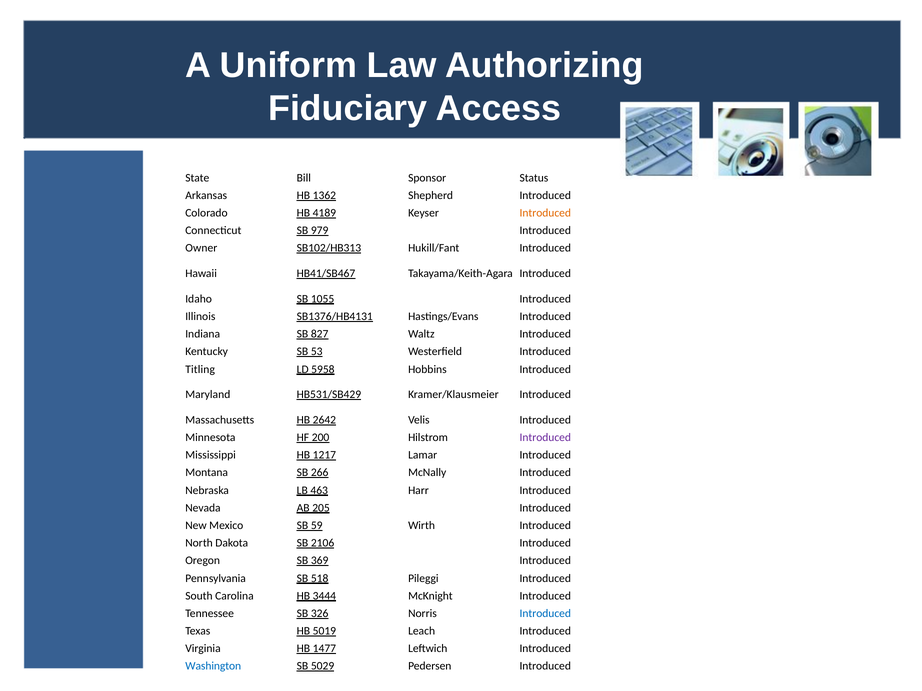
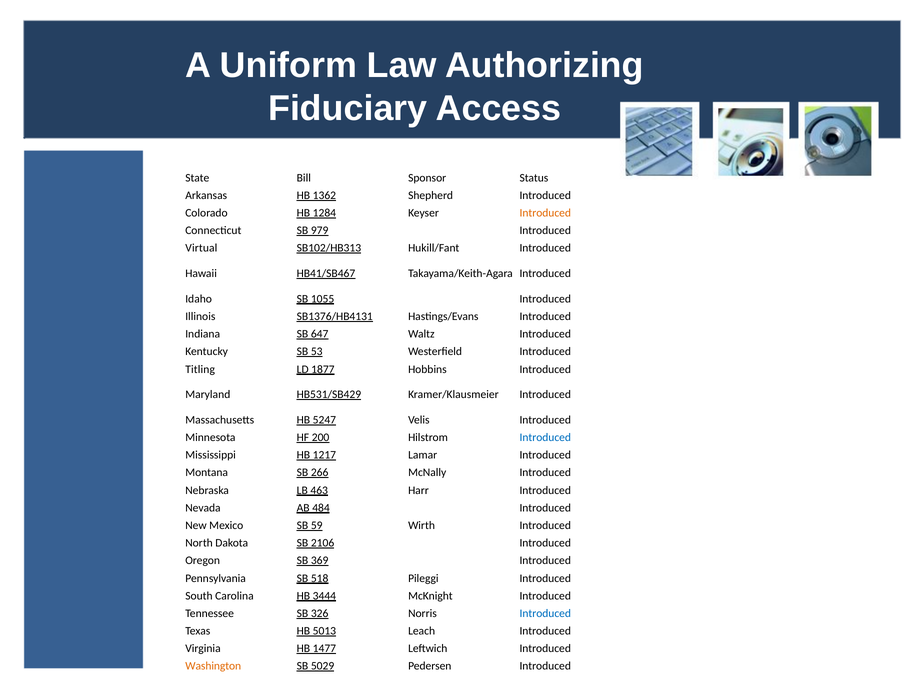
4189: 4189 -> 1284
Owner: Owner -> Virtual
827: 827 -> 647
5958: 5958 -> 1877
2642: 2642 -> 5247
Introduced at (545, 438) colour: purple -> blue
205: 205 -> 484
5019: 5019 -> 5013
Washington colour: blue -> orange
